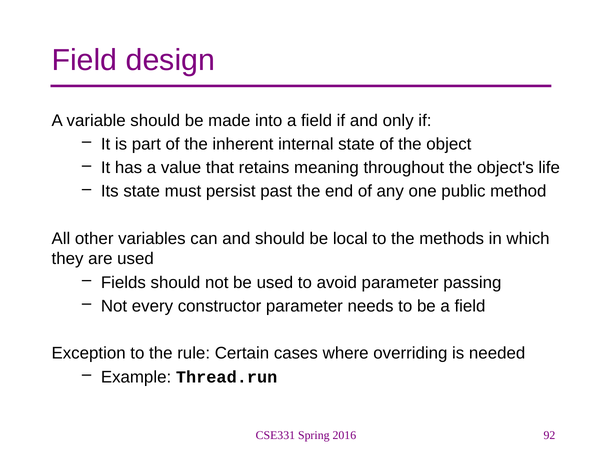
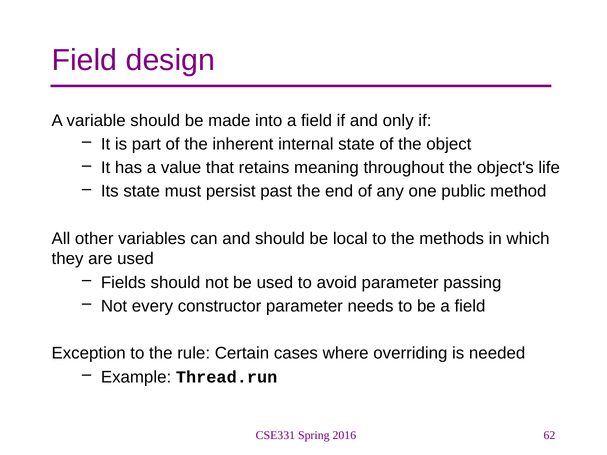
92: 92 -> 62
